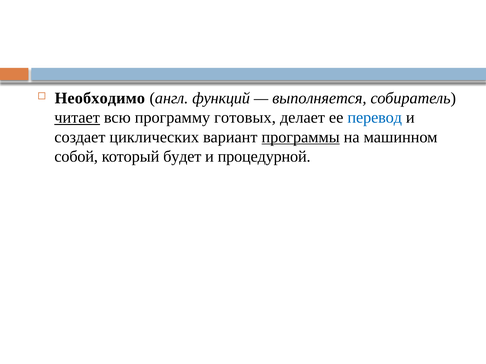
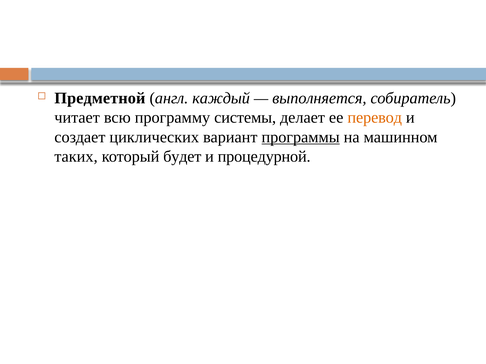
Необходимо: Необходимо -> Предметной
функций: функций -> каждый
читает underline: present -> none
готовых: готовых -> системы
перевод colour: blue -> orange
собой: собой -> таких
